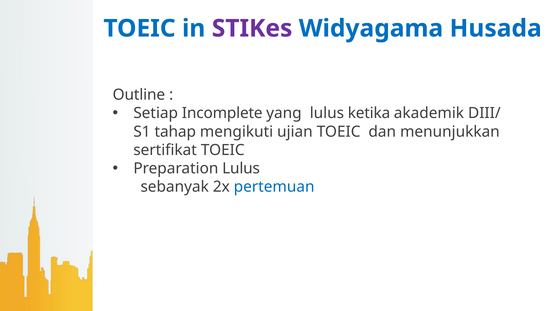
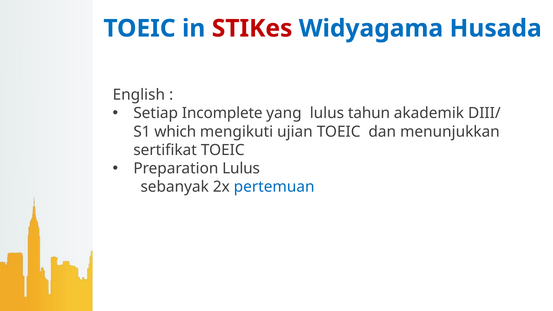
STIKes colour: purple -> red
Outline: Outline -> English
ketika: ketika -> tahun
tahap: tahap -> which
